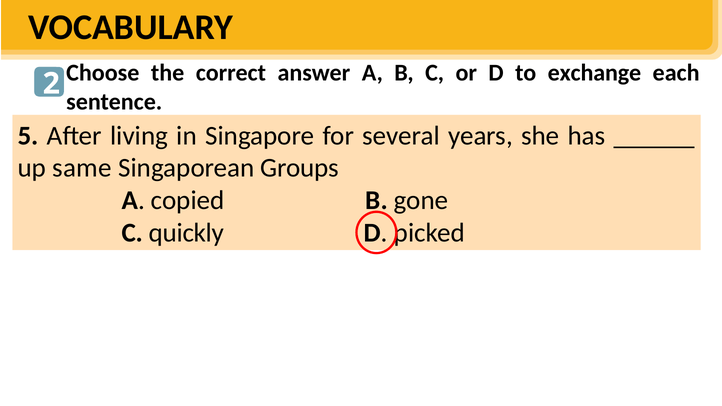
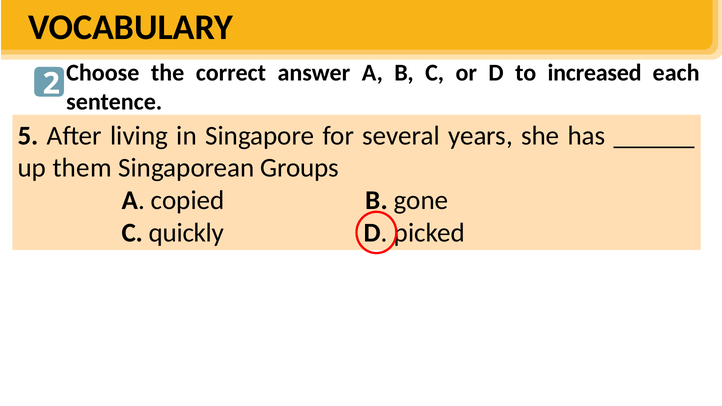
exchange: exchange -> increased
same: same -> them
